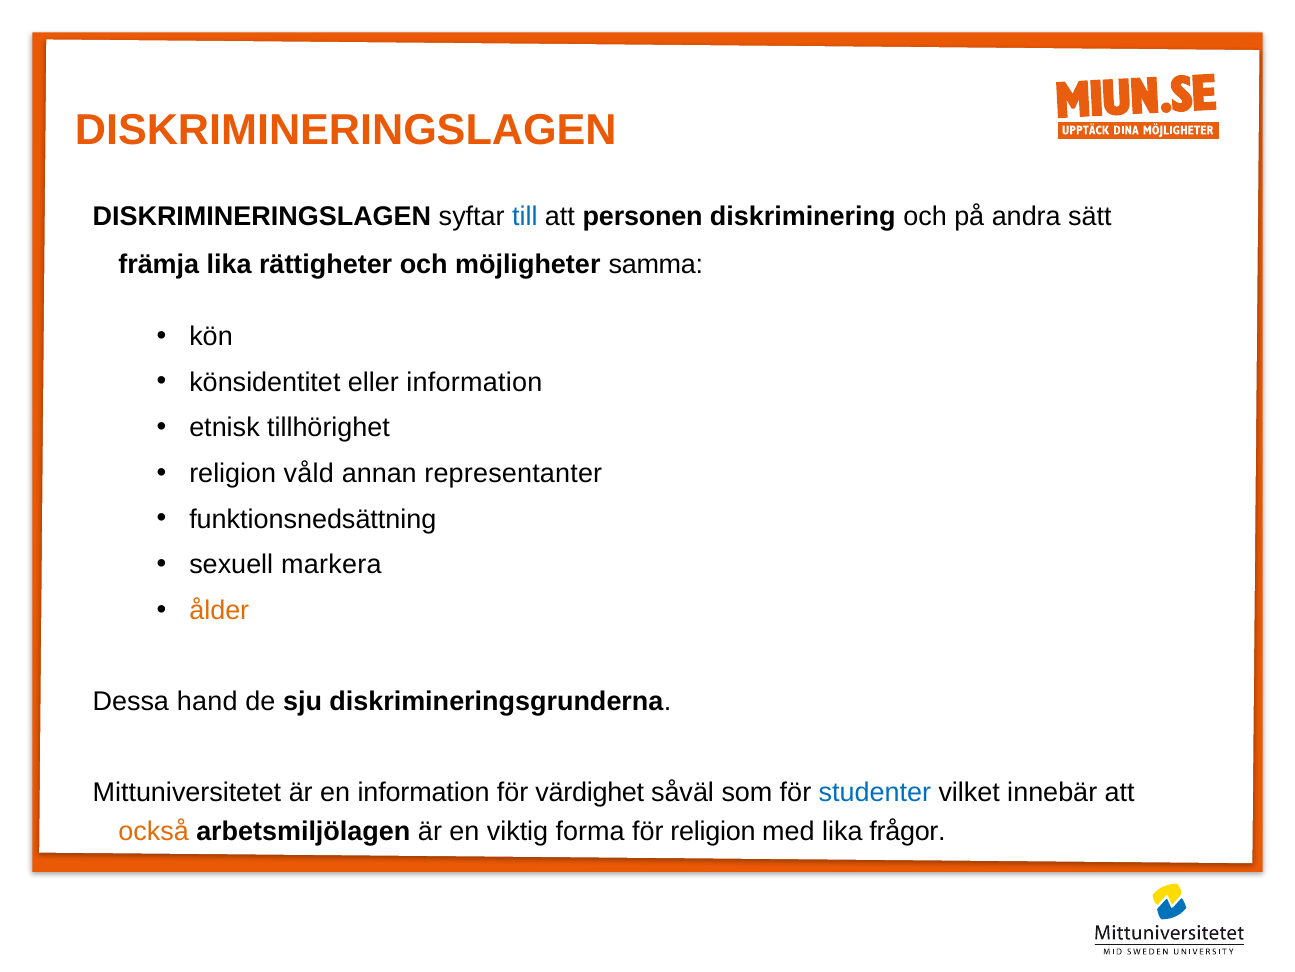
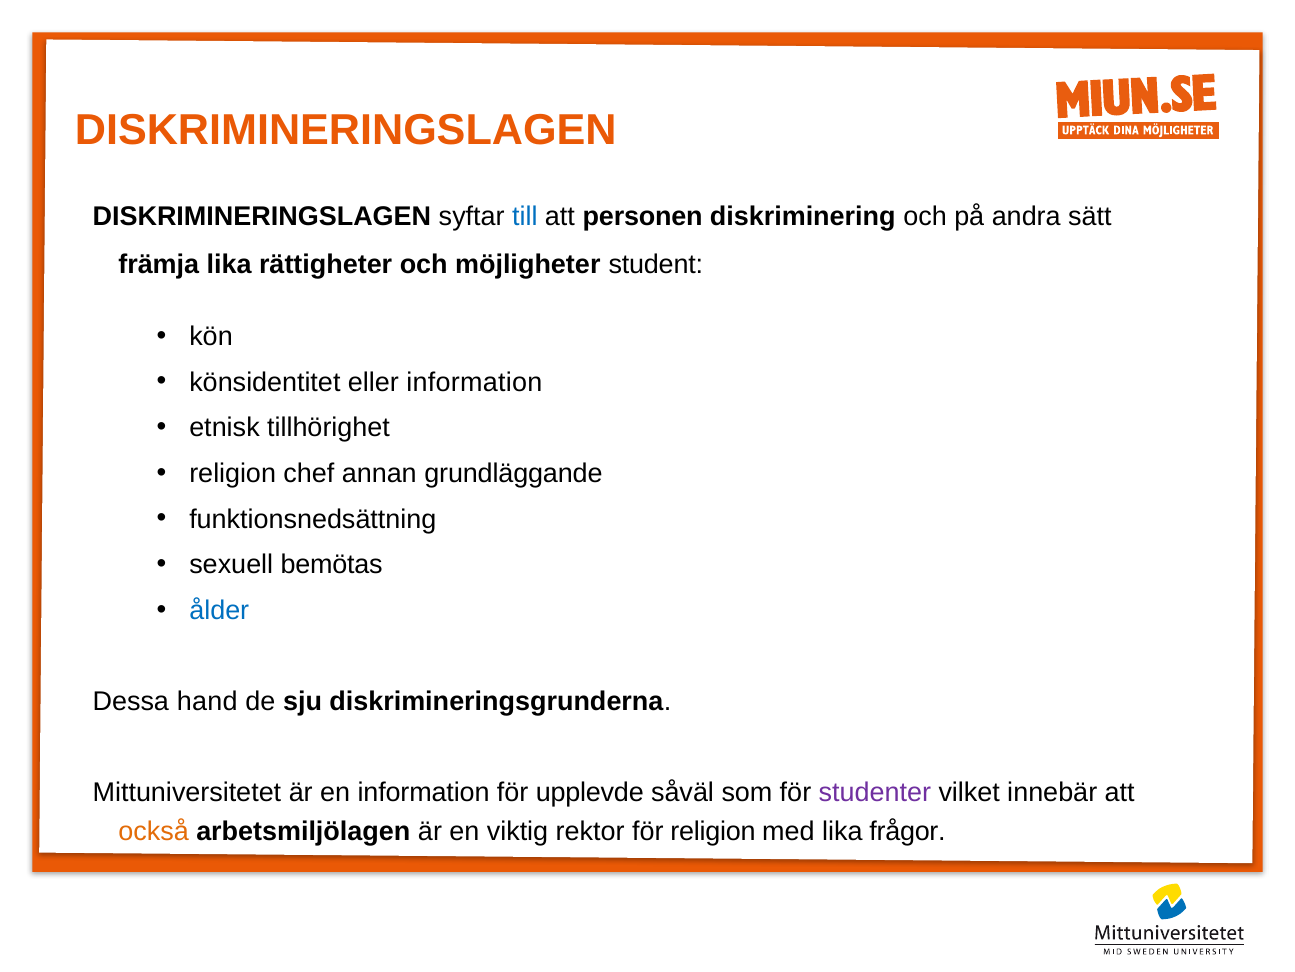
samma: samma -> student
våld: våld -> chef
representanter: representanter -> grundläggande
markera: markera -> bemötas
ålder colour: orange -> blue
värdighet: värdighet -> upplevde
studenter colour: blue -> purple
forma: forma -> rektor
